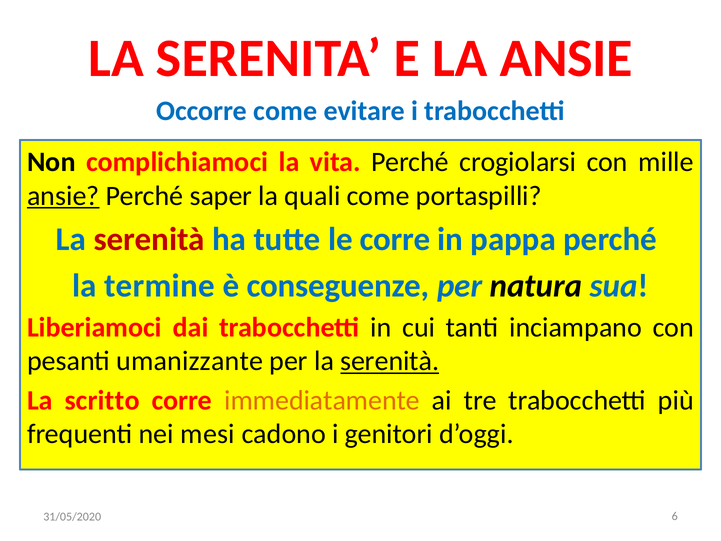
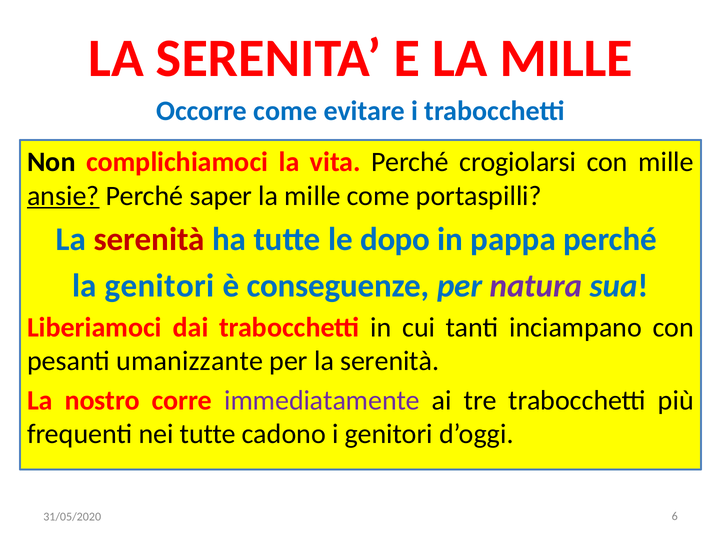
E LA ANSIE: ANSIE -> MILLE
quali at (313, 196): quali -> mille
le corre: corre -> dopo
la termine: termine -> genitori
natura colour: black -> purple
serenità at (390, 361) underline: present -> none
scritto: scritto -> nostro
immediatamente colour: orange -> purple
nei mesi: mesi -> tutte
